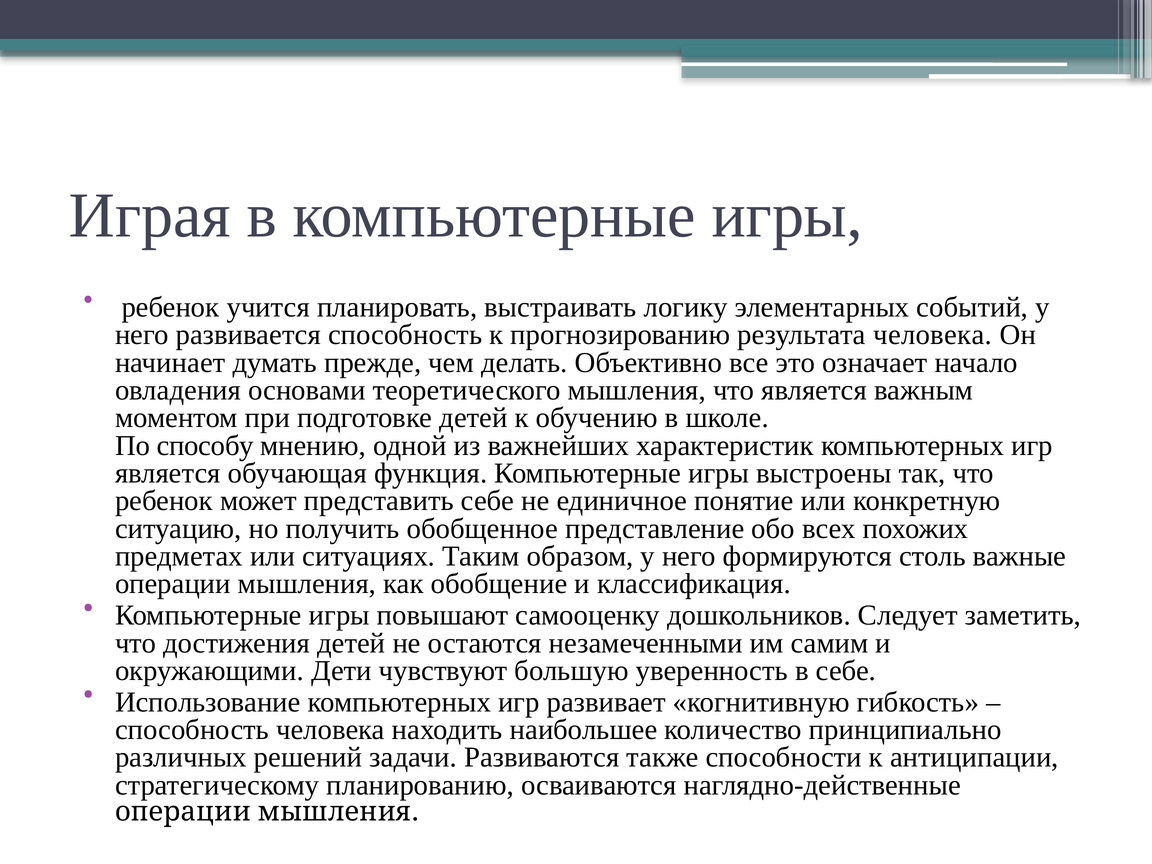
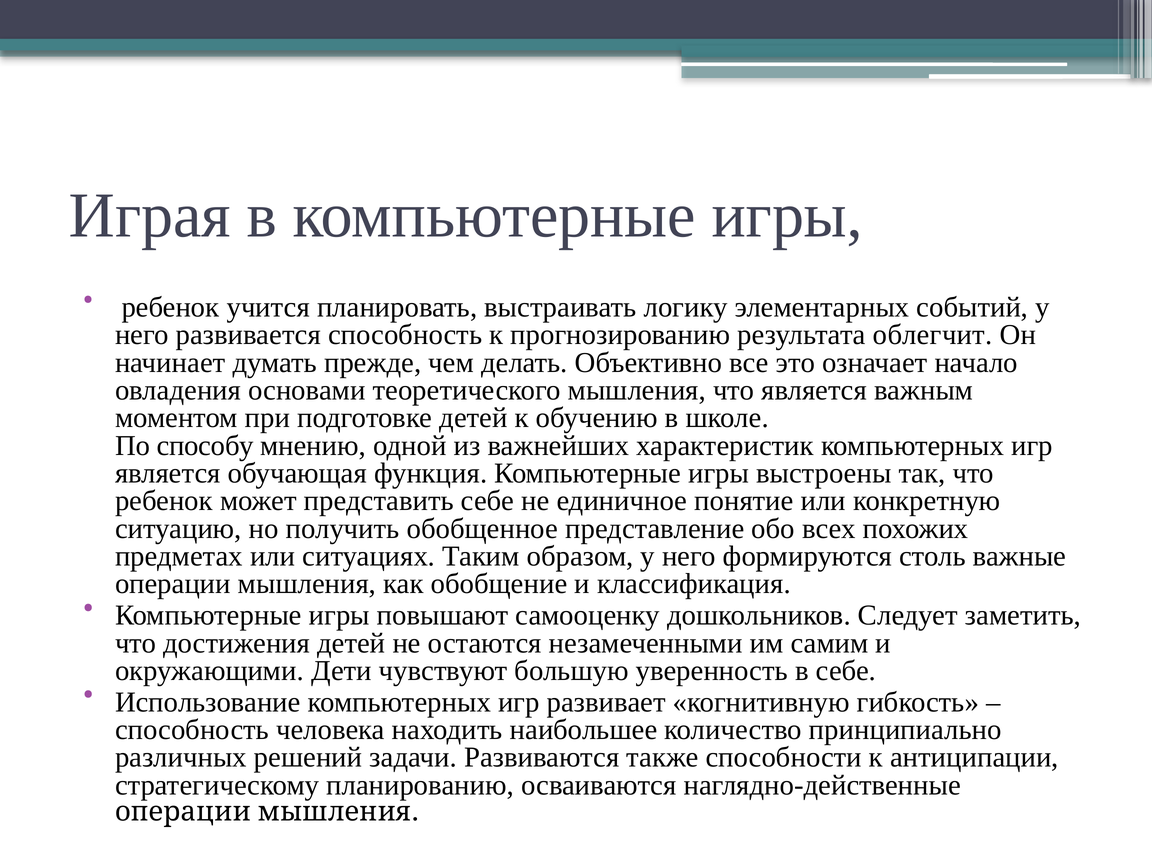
результата человека: человека -> облегчит
